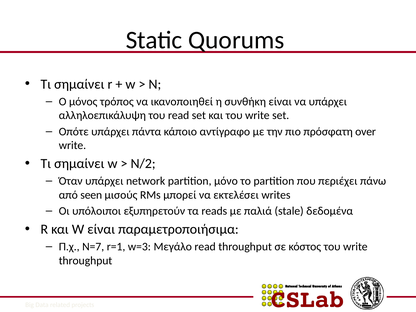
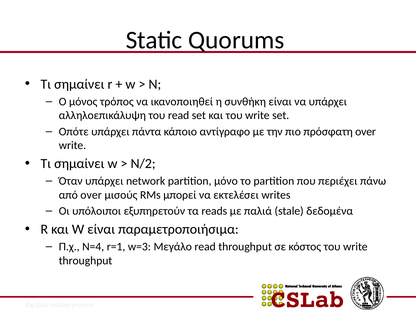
από seen: seen -> over
N=7: N=7 -> N=4
